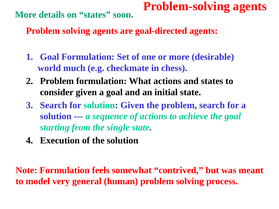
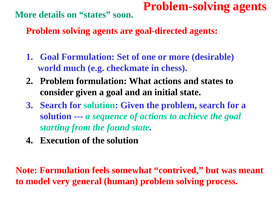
single: single -> found
